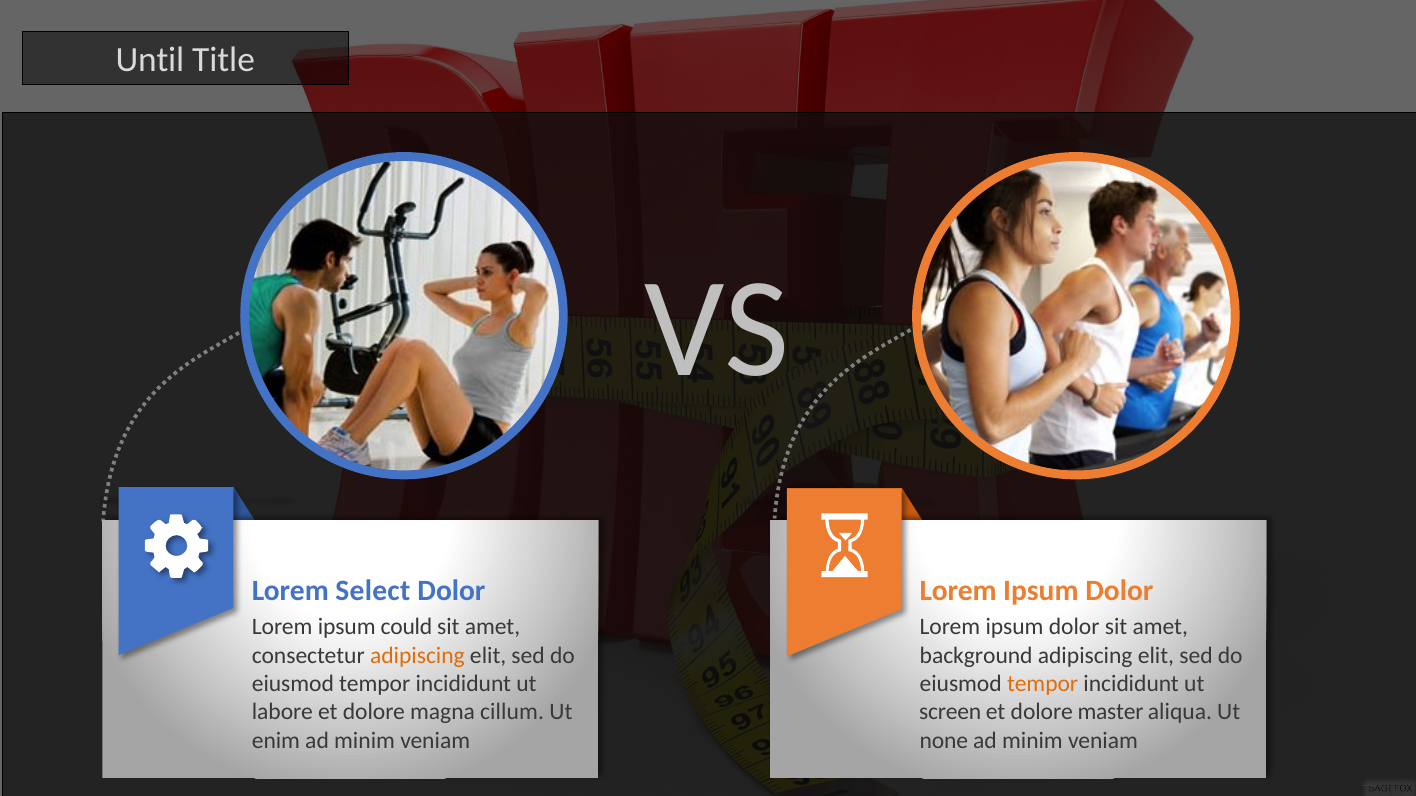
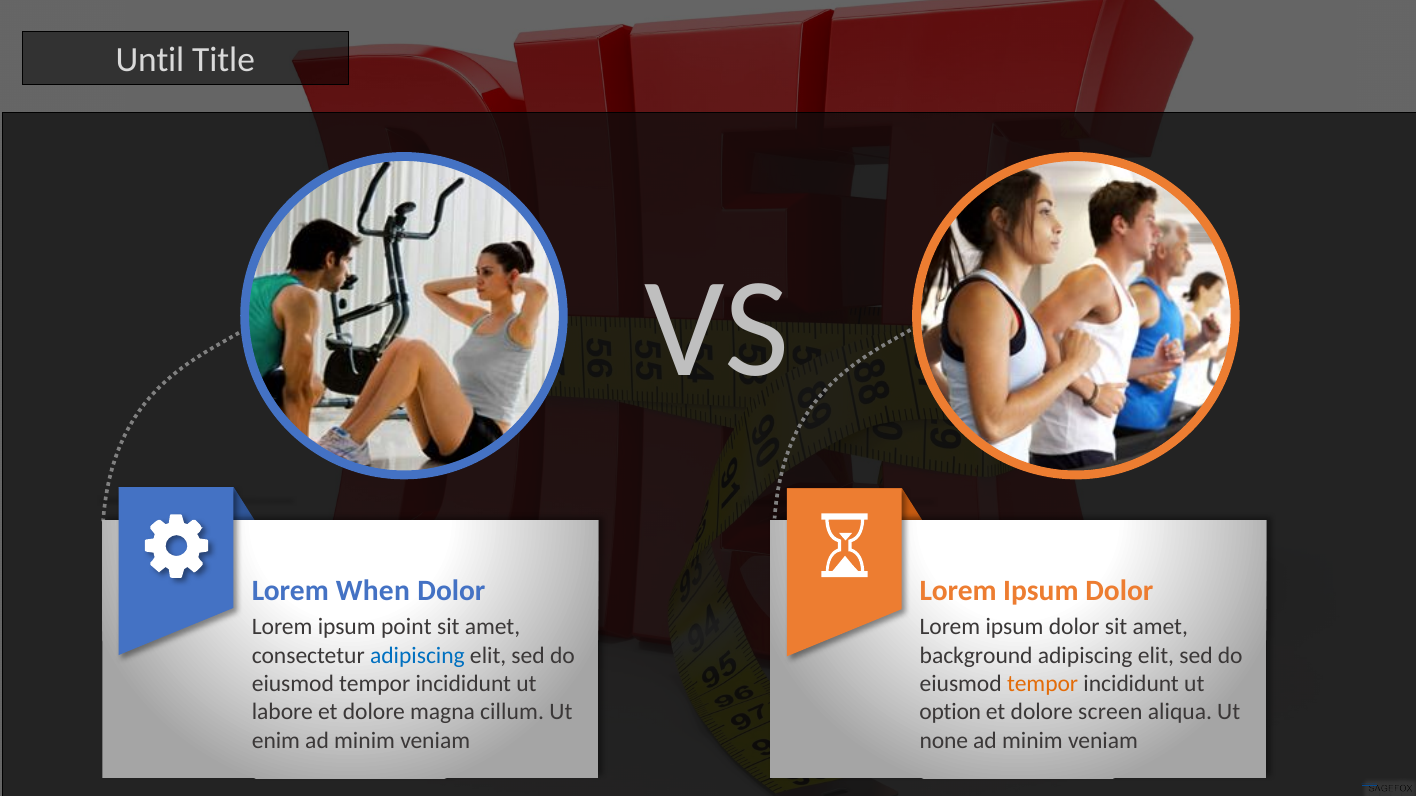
Select: Select -> When
could: could -> point
adipiscing at (417, 656) colour: orange -> blue
screen: screen -> option
master: master -> screen
